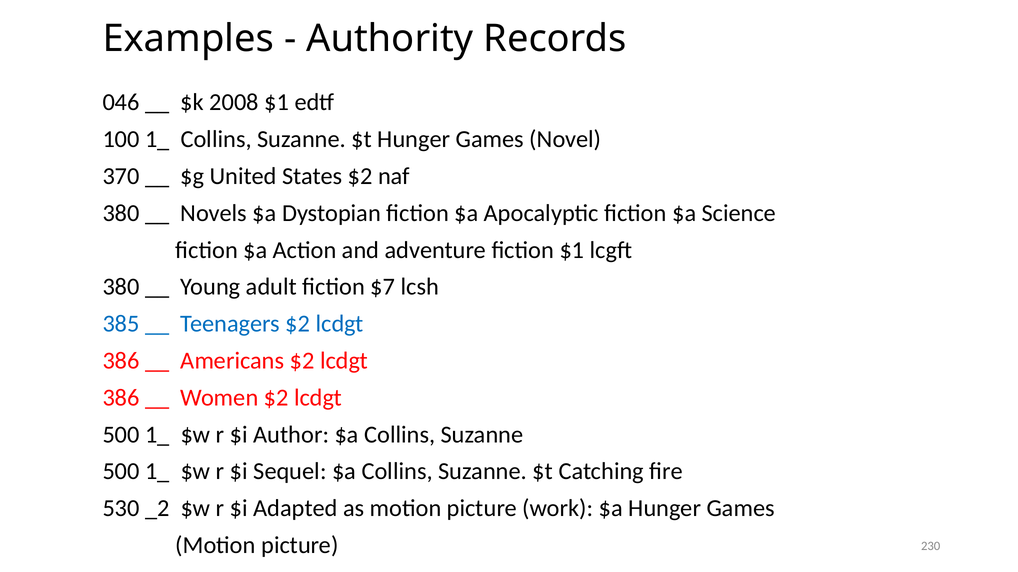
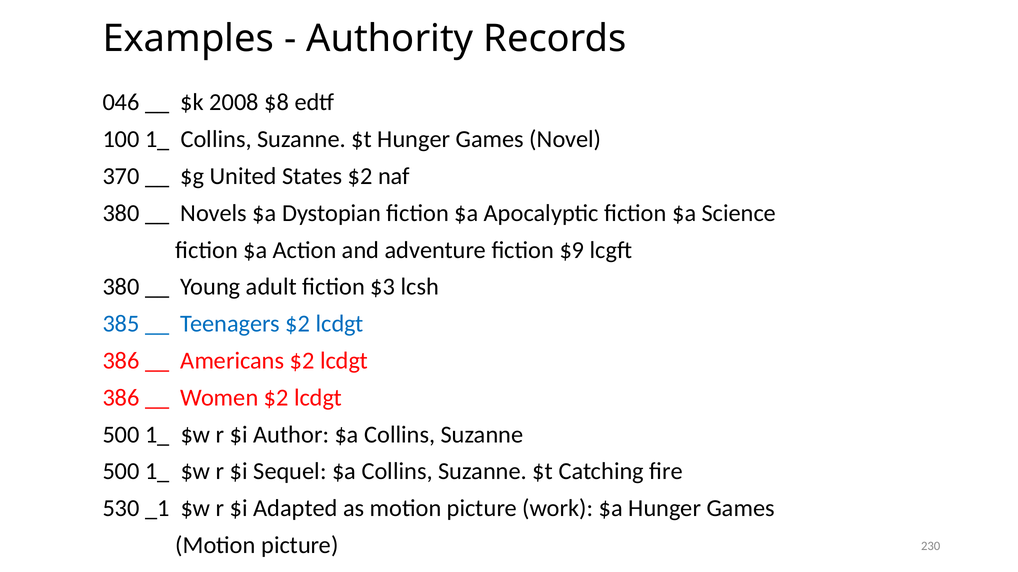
2008 $1: $1 -> $8
fiction $1: $1 -> $9
$7: $7 -> $3
_2: _2 -> _1
